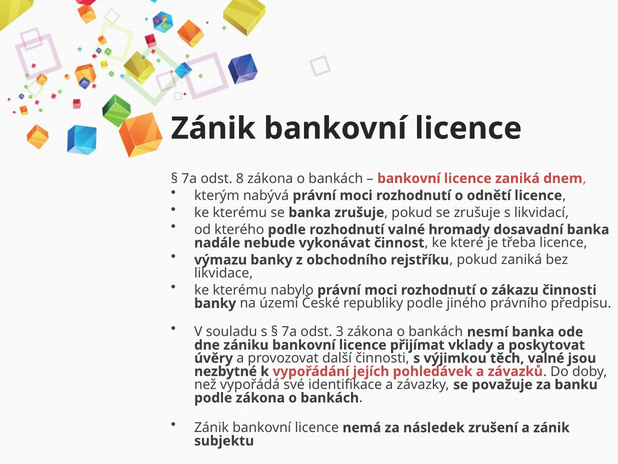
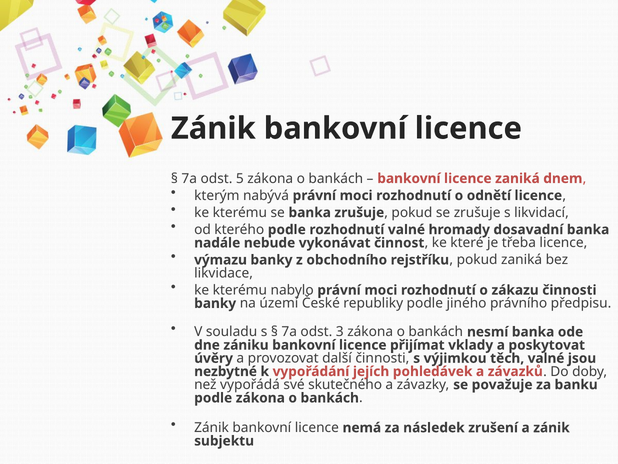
8: 8 -> 5
identifikace: identifikace -> skutečného
